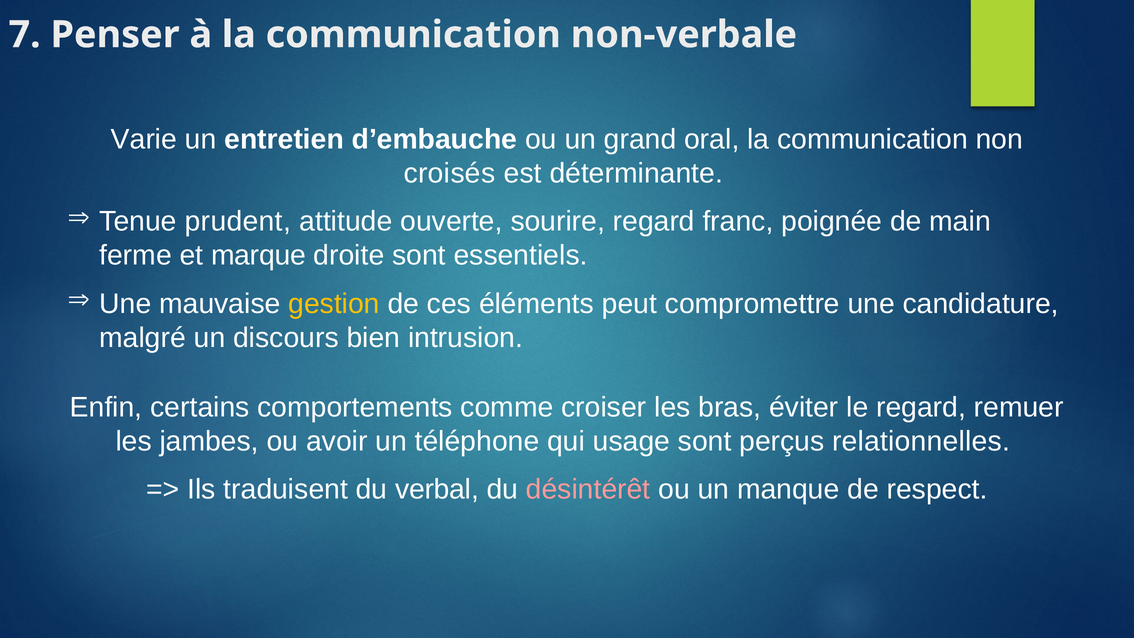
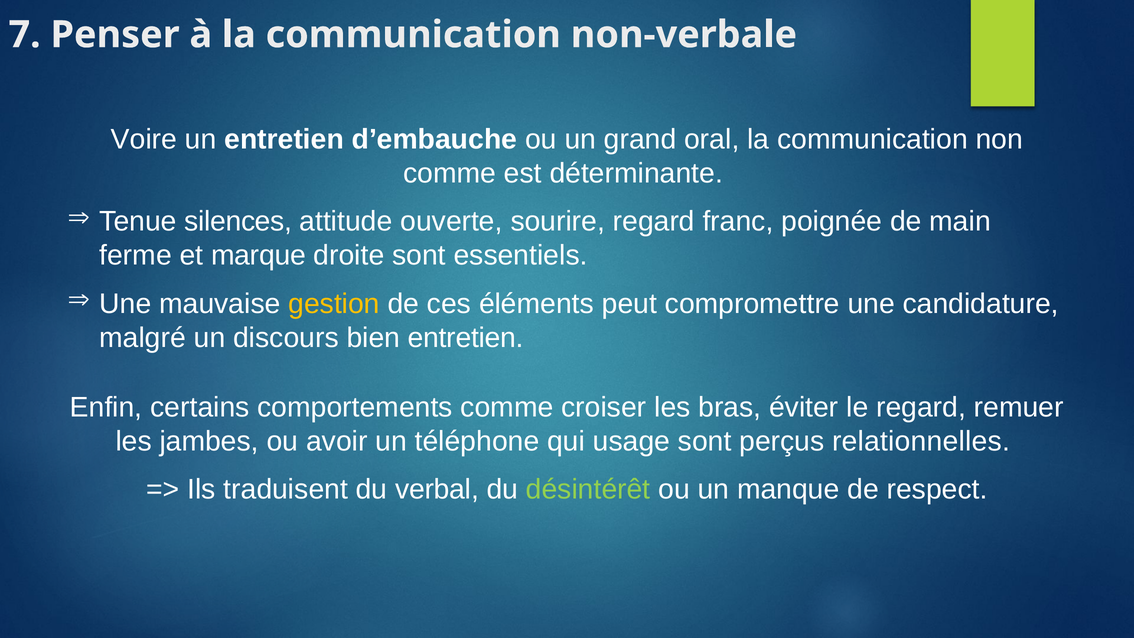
Varie: Varie -> Voire
croisés at (449, 173): croisés -> comme
prudent: prudent -> silences
bien intrusion: intrusion -> entretien
désintérêt colour: pink -> light green
